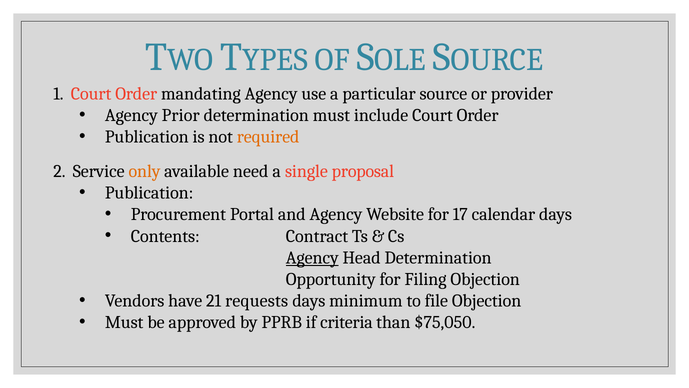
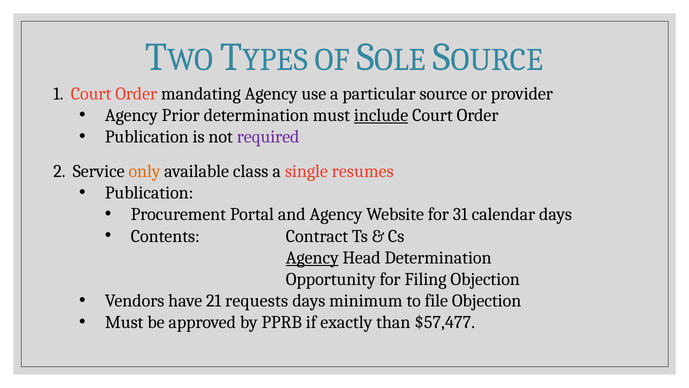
include underline: none -> present
required colour: orange -> purple
need: need -> class
proposal: proposal -> resumes
17: 17 -> 31
criteria: criteria -> exactly
$75,050: $75,050 -> $57,477
